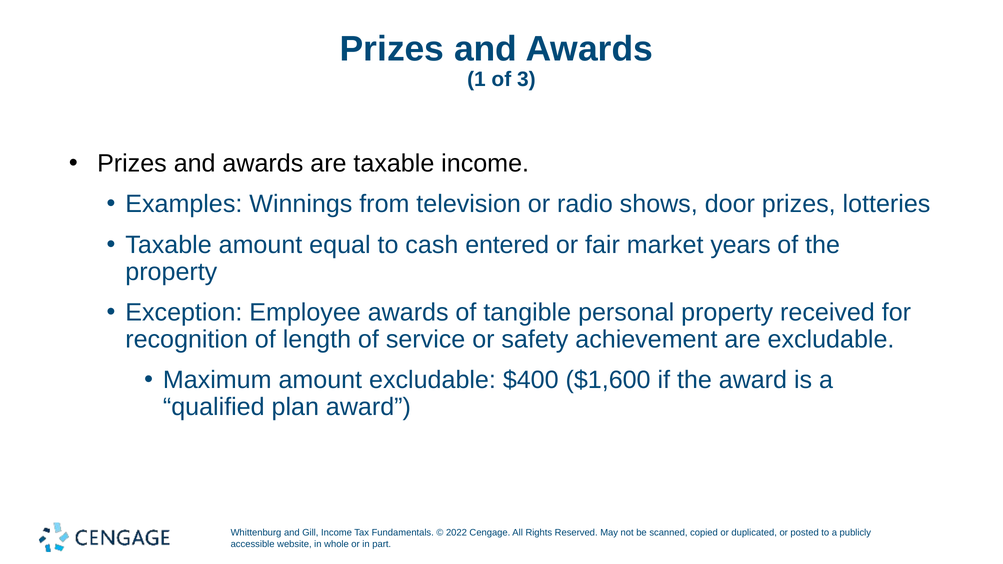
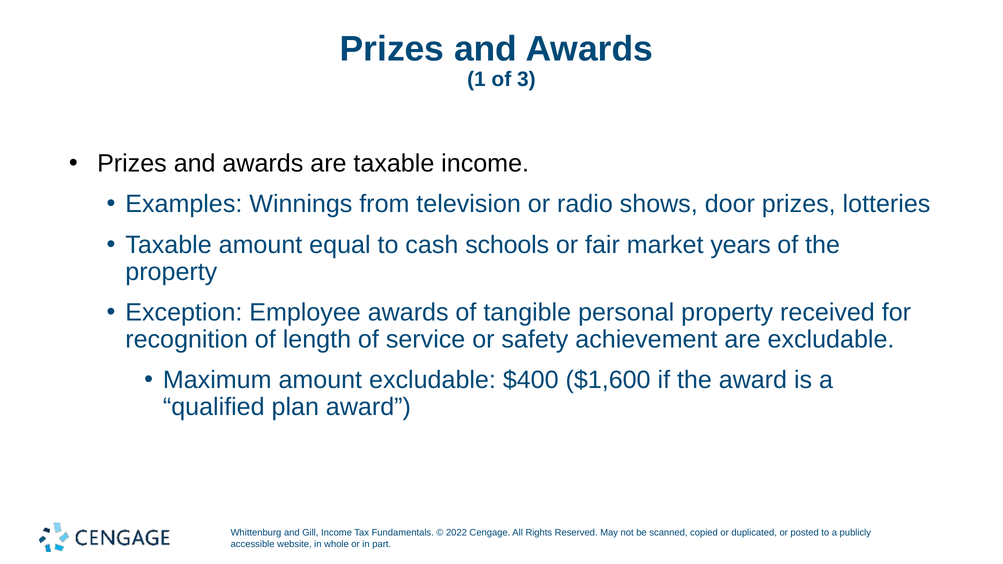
entered: entered -> schools
